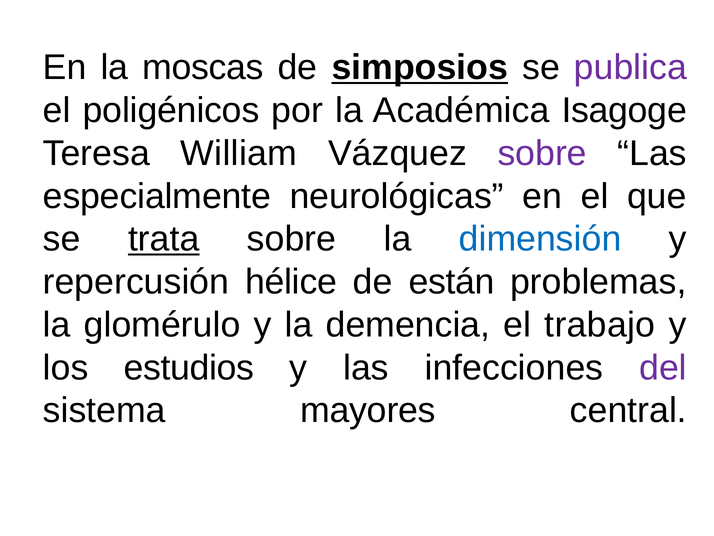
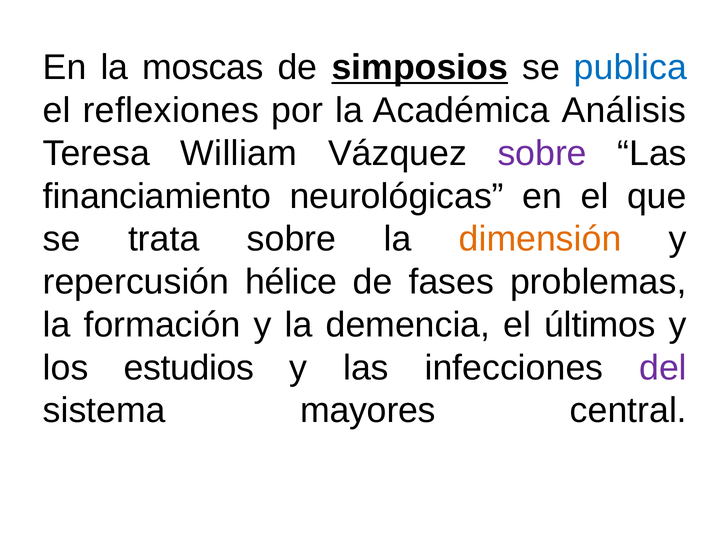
publica colour: purple -> blue
poligénicos: poligénicos -> reflexiones
Isagoge: Isagoge -> Análisis
especialmente: especialmente -> financiamiento
trata underline: present -> none
dimensión colour: blue -> orange
están: están -> fases
glomérulo: glomérulo -> formación
trabajo: trabajo -> últimos
